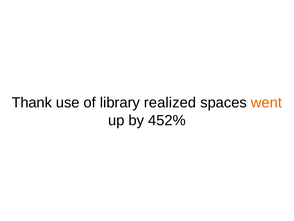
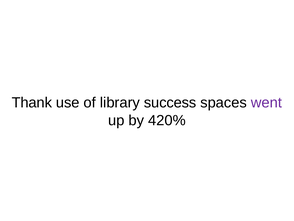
realized: realized -> success
went colour: orange -> purple
452%: 452% -> 420%
